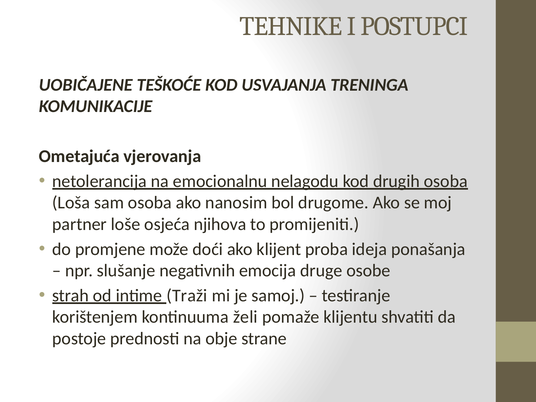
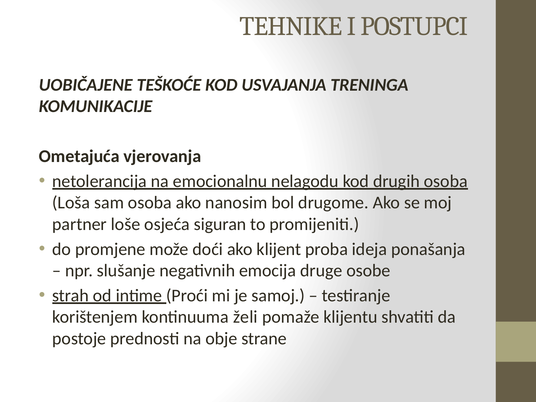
njihova: njihova -> siguran
Traži: Traži -> Proći
